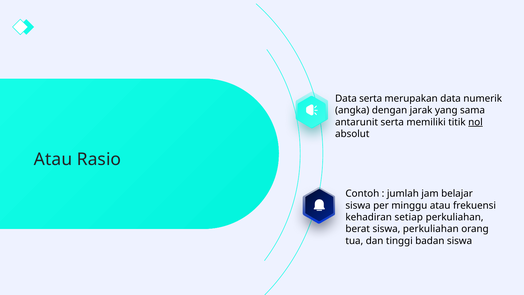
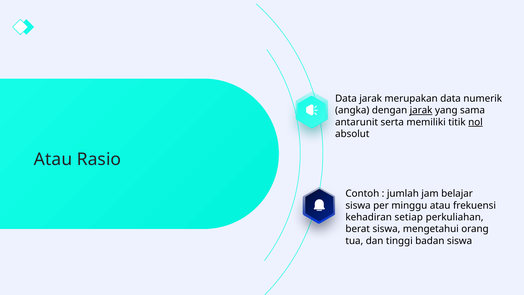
Data serta: serta -> jarak
jarak at (421, 110) underline: none -> present
siswa perkuliahan: perkuliahan -> mengetahui
